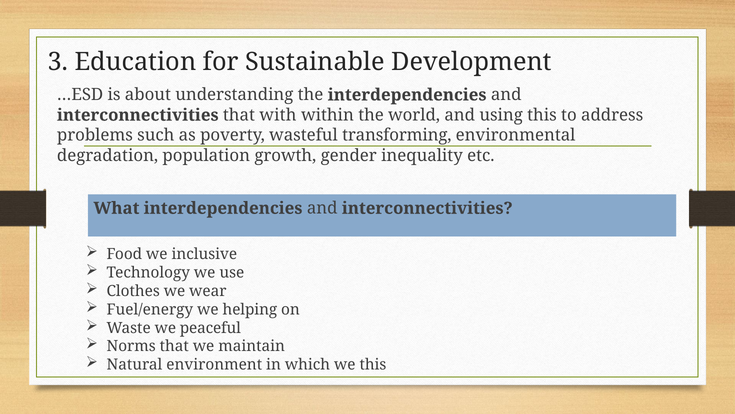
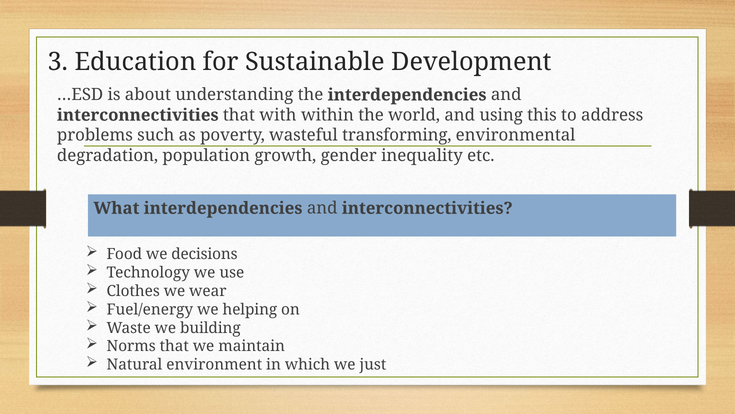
inclusive: inclusive -> decisions
peaceful: peaceful -> building
we this: this -> just
